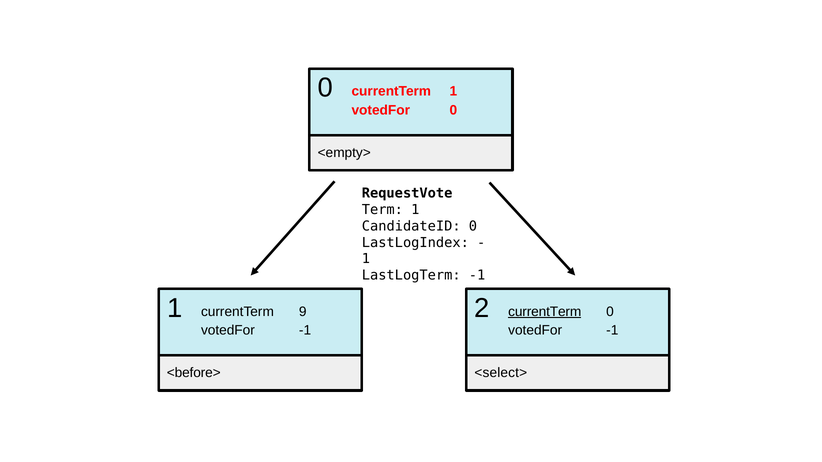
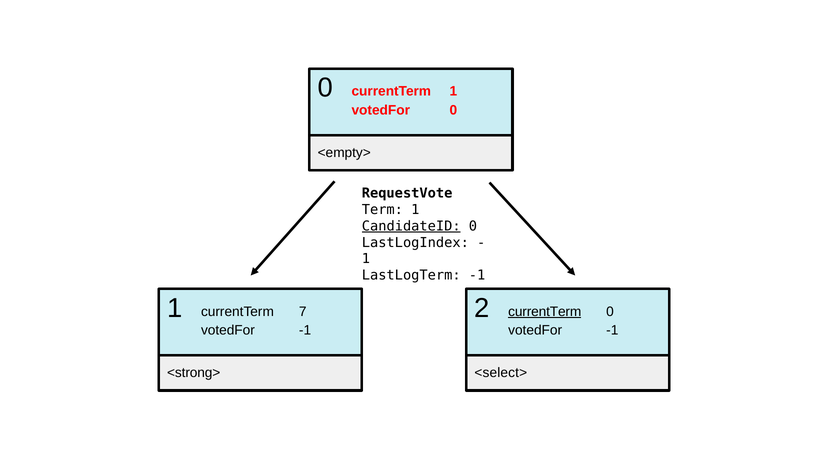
CandidateID underline: none -> present
9: 9 -> 7
<before>: <before> -> <strong>
